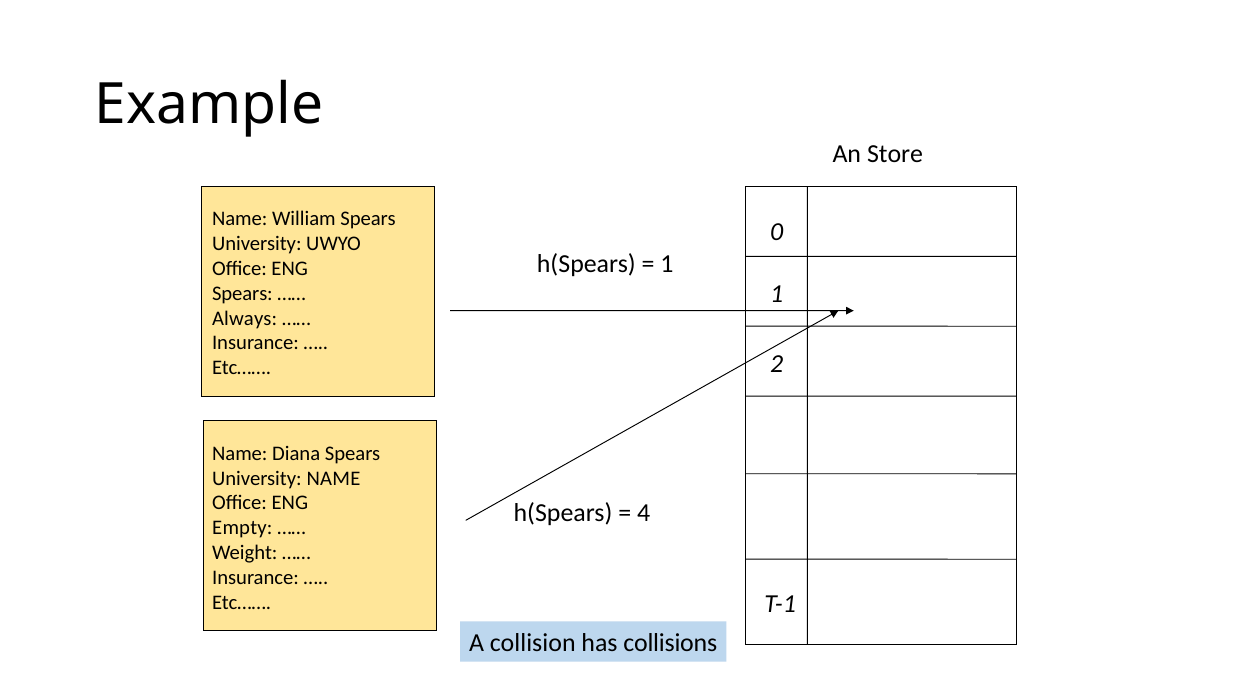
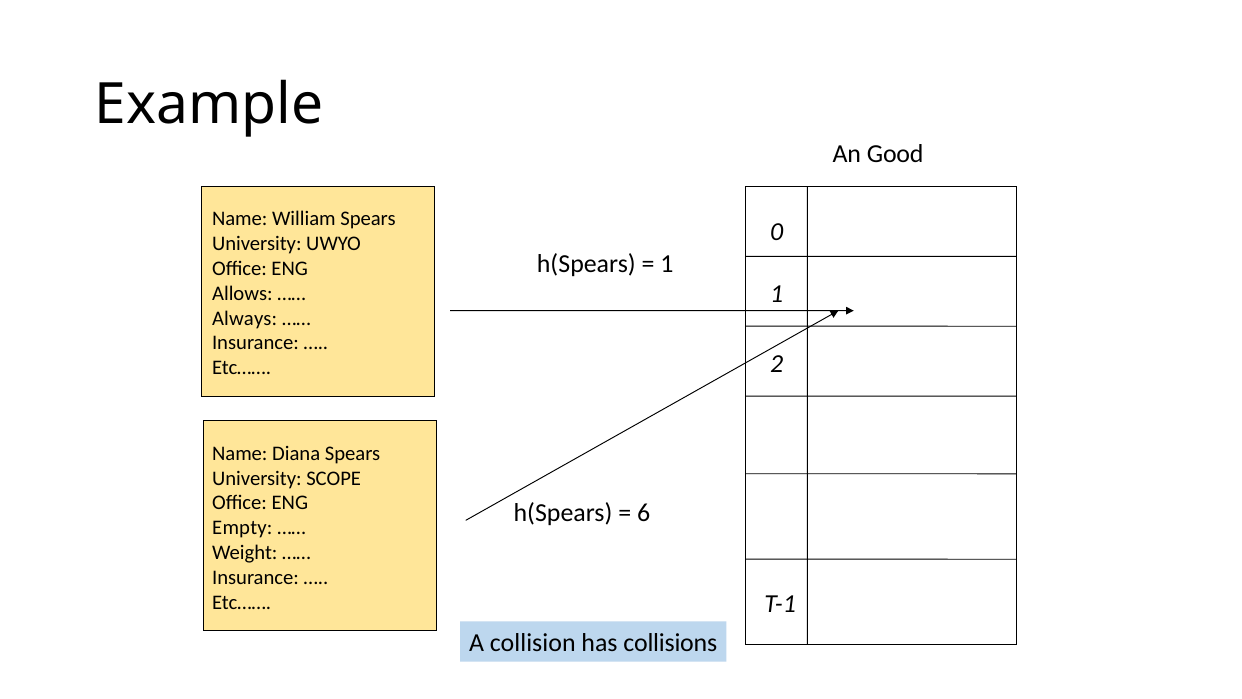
Store: Store -> Good
Spears at (242, 293): Spears -> Allows
University NAME: NAME -> SCOPE
4: 4 -> 6
